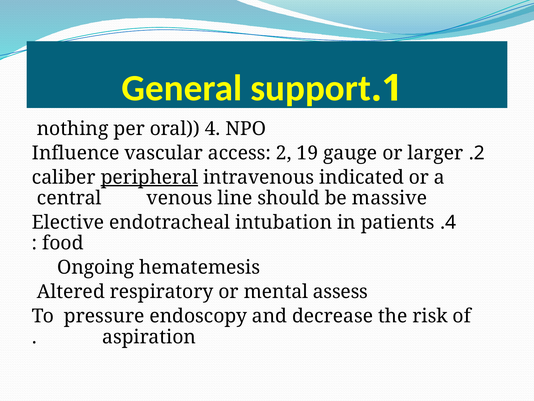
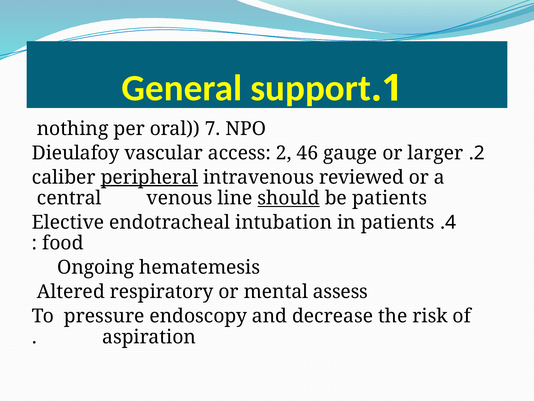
oral 4: 4 -> 7
Influence: Influence -> Dieulafoy
19: 19 -> 46
indicated: indicated -> reviewed
should underline: none -> present
be massive: massive -> patients
